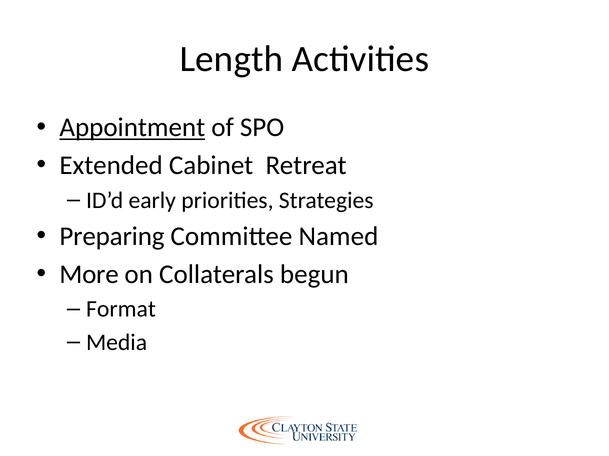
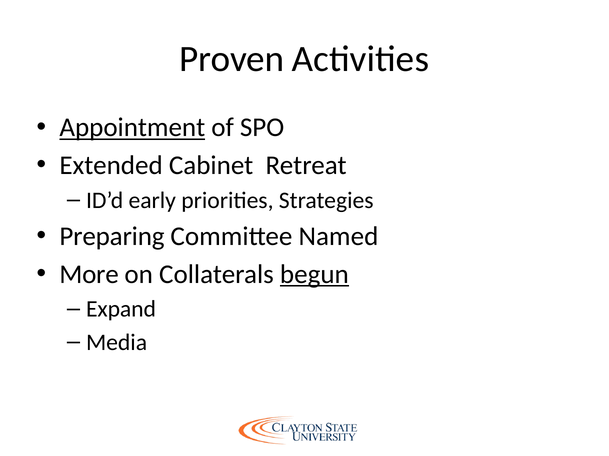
Length: Length -> Proven
begun underline: none -> present
Format: Format -> Expand
